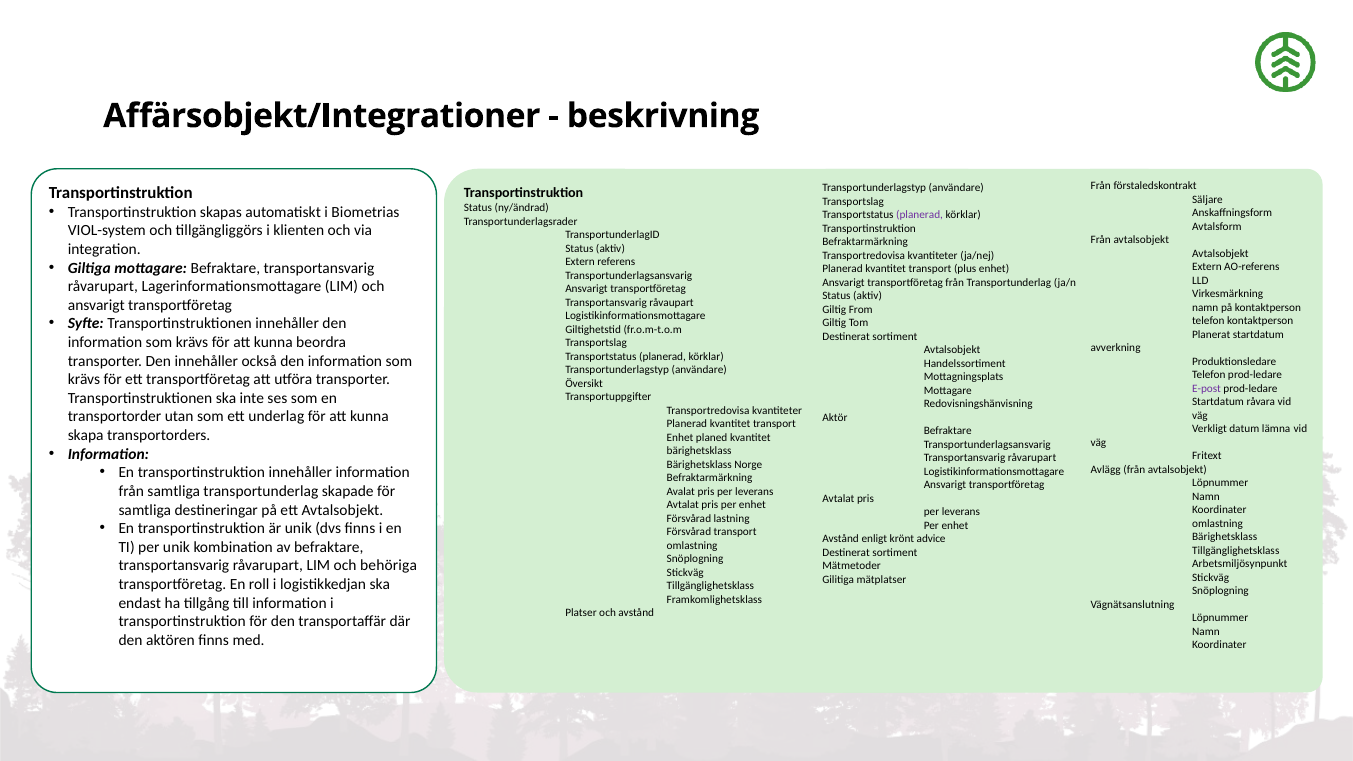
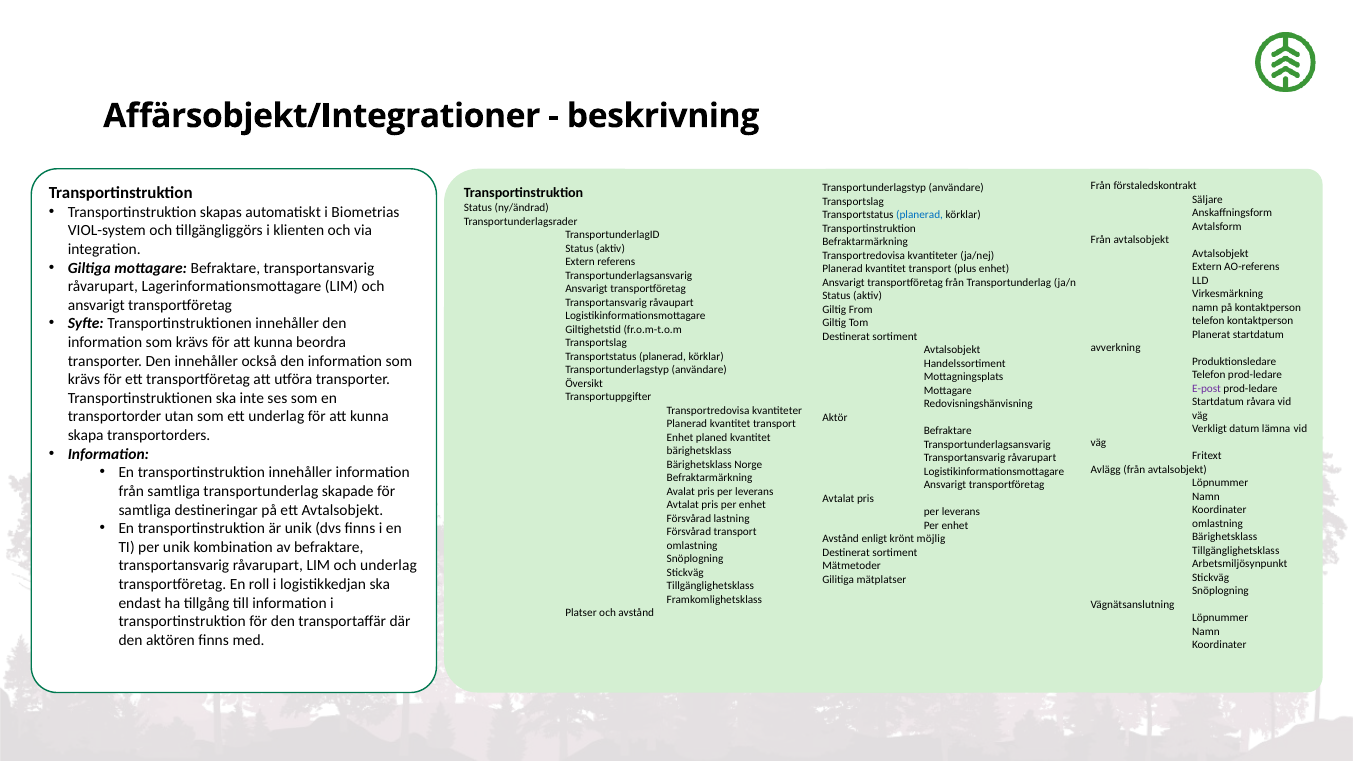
planerad at (920, 215) colour: purple -> blue
advice: advice -> möjlig
och behöriga: behöriga -> underlag
